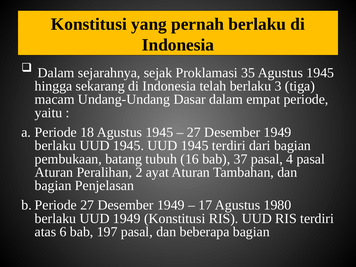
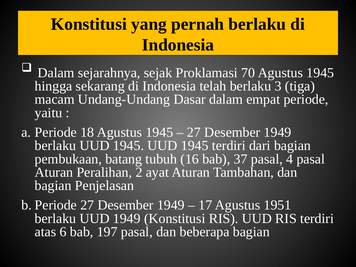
35: 35 -> 70
1980: 1980 -> 1951
